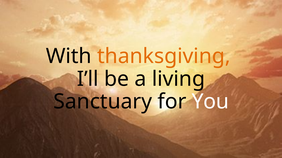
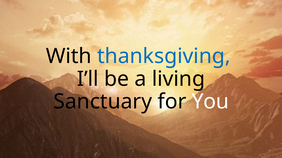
thanksgiving colour: orange -> blue
